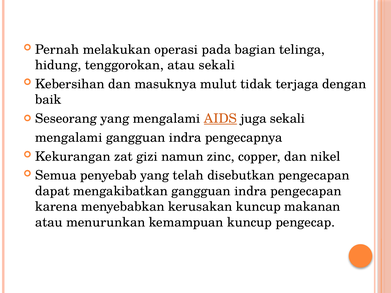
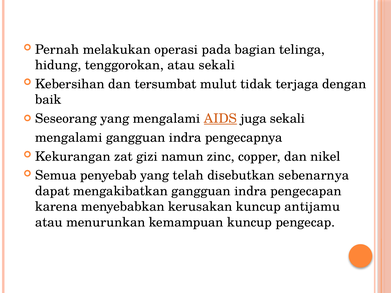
masuknya: masuknya -> tersumbat
disebutkan pengecapan: pengecapan -> sebenarnya
makanan: makanan -> antijamu
